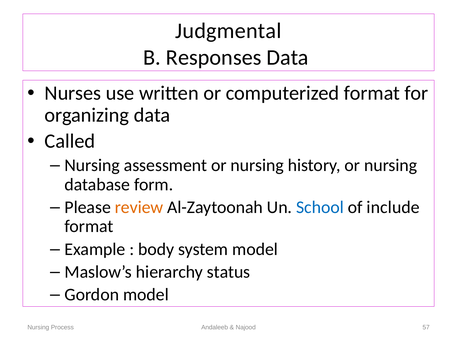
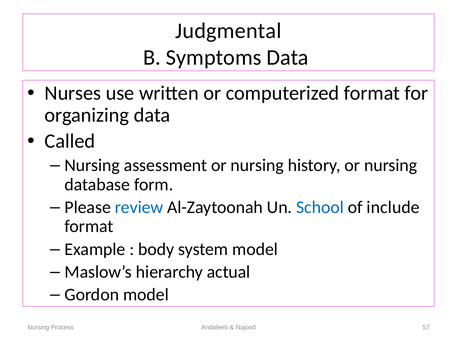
Responses: Responses -> Symptoms
review colour: orange -> blue
status: status -> actual
